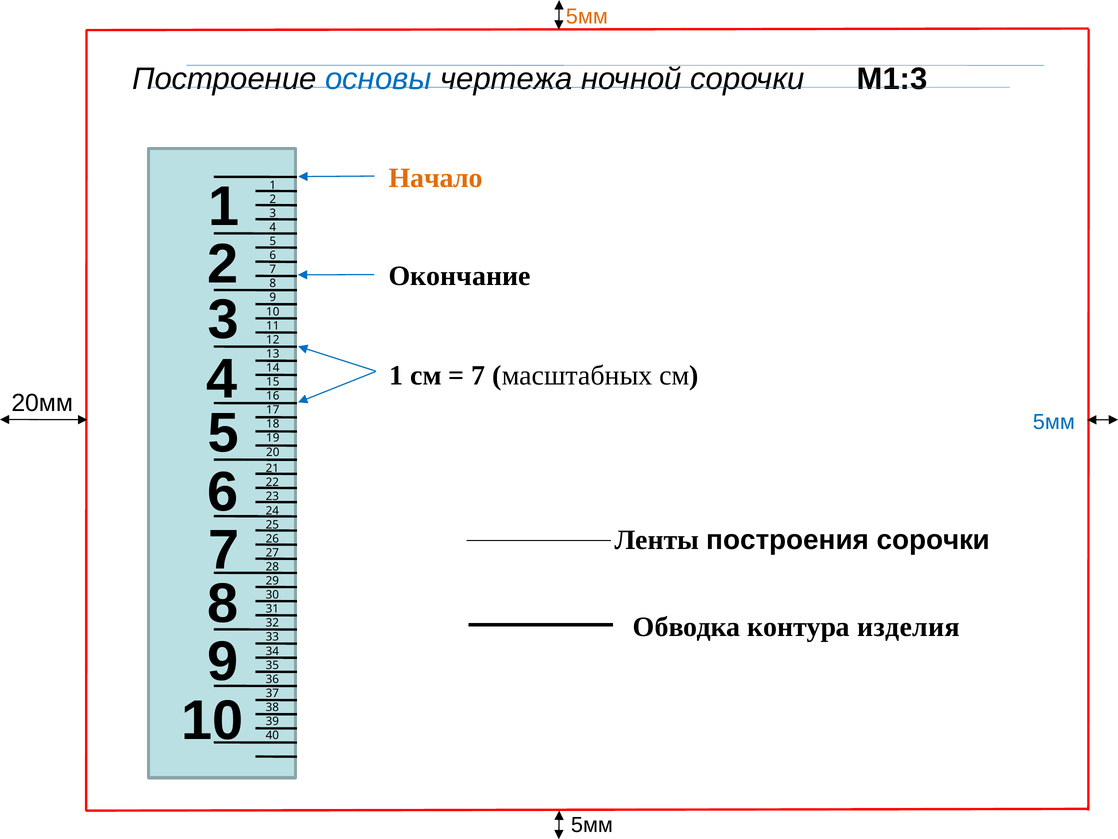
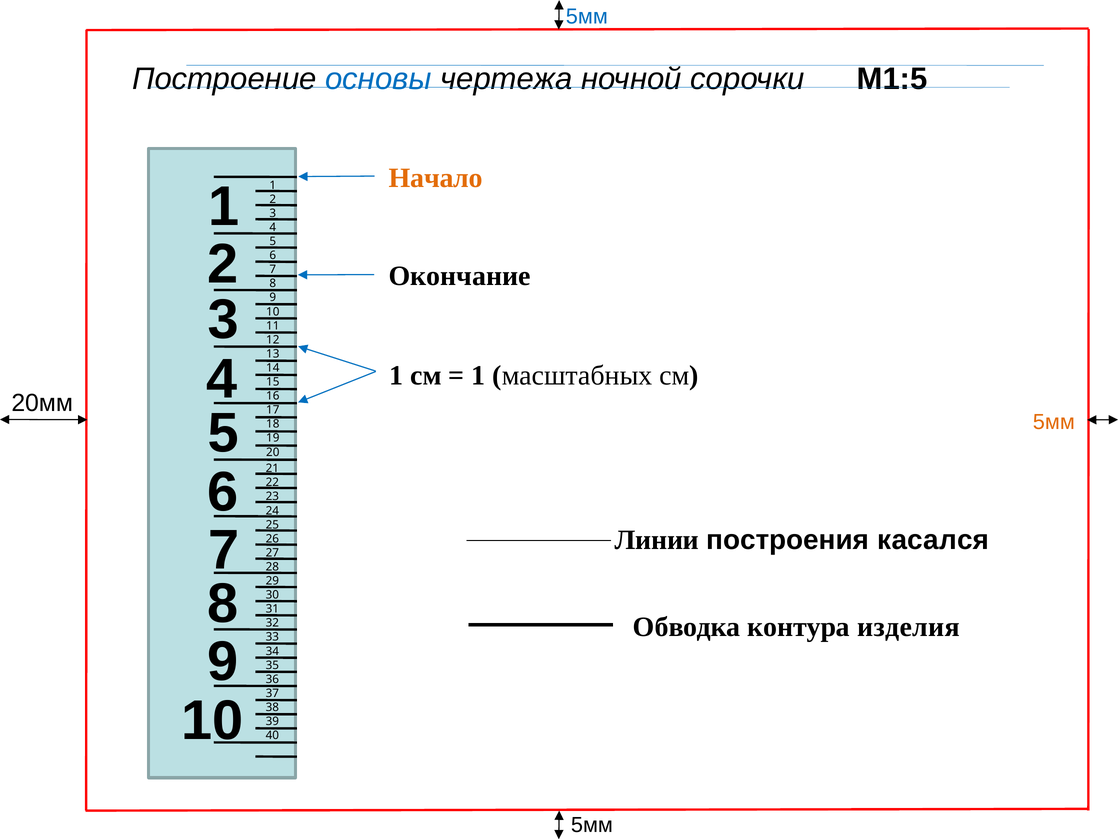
5мм at (587, 17) colour: orange -> blue
М1:3: М1:3 -> М1:5
7 at (478, 375): 7 -> 1
5мм at (1054, 422) colour: blue -> orange
Ленты: Ленты -> Линии
построения сорочки: сорочки -> касался
